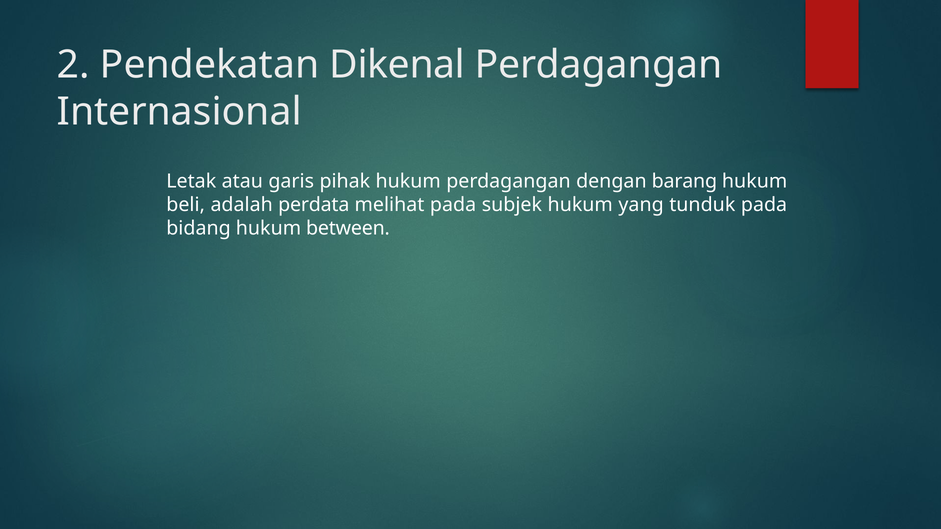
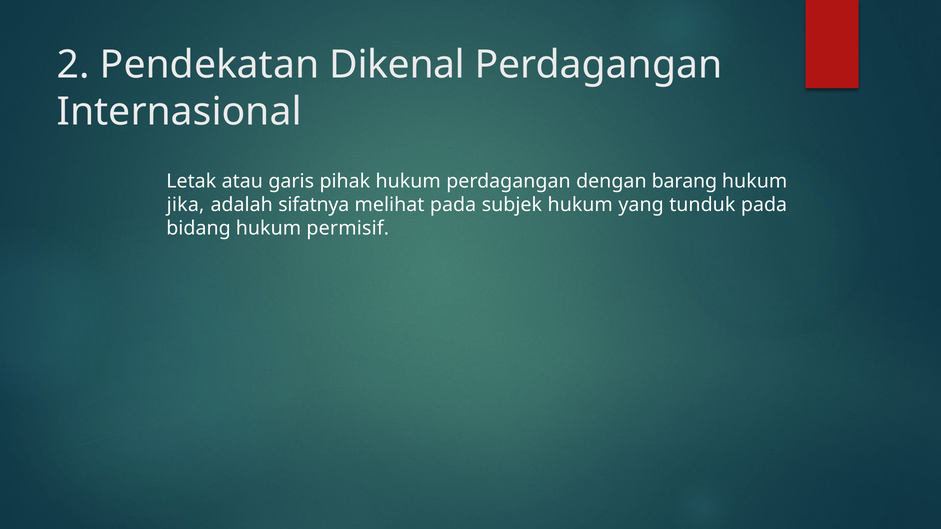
beli: beli -> jika
perdata: perdata -> sifatnya
between: between -> permisif
